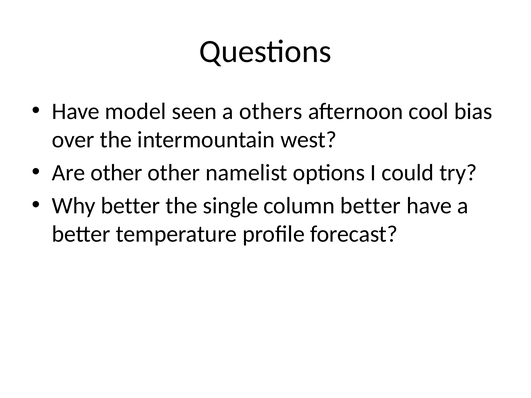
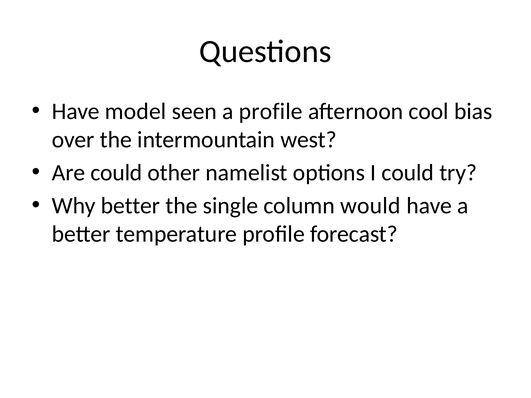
a others: others -> profile
Are other: other -> could
column better: better -> would
